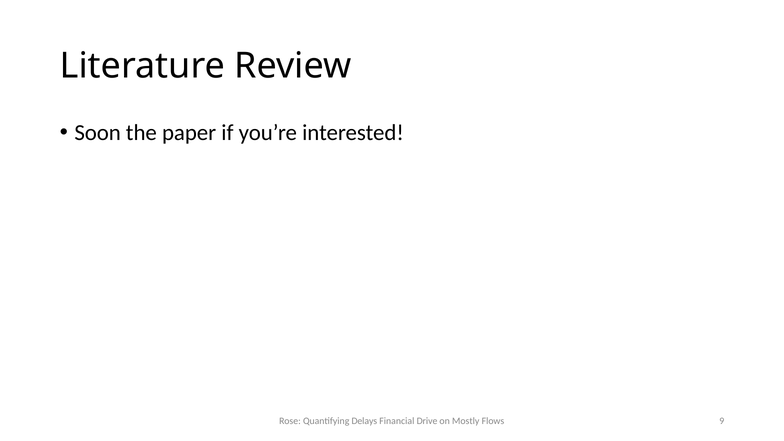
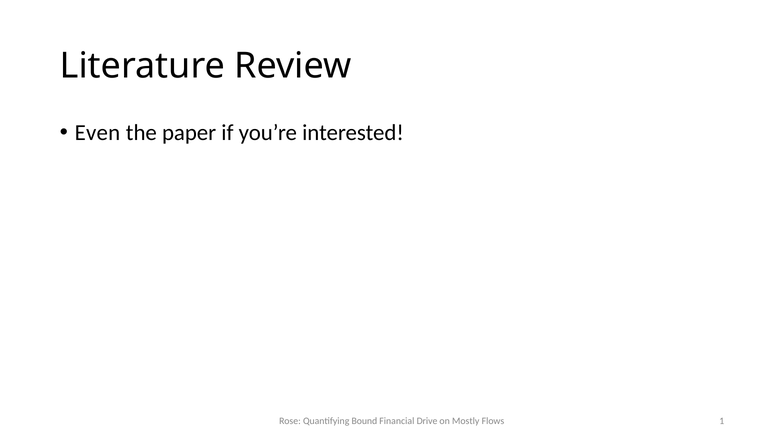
Soon: Soon -> Even
Delays: Delays -> Bound
9: 9 -> 1
